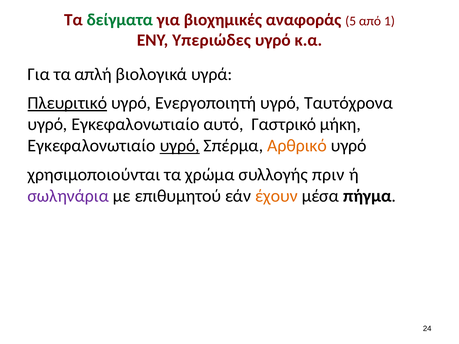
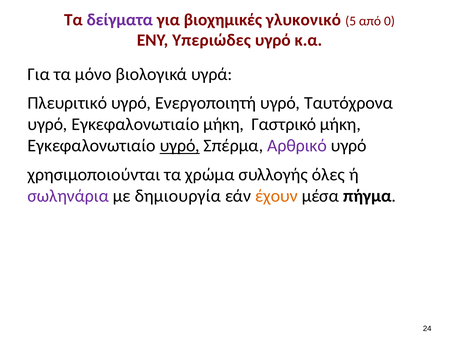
δείγματα colour: green -> purple
αναφοράς: αναφοράς -> γλυκονικό
1: 1 -> 0
απλή: απλή -> μόνο
Πλευριτικό underline: present -> none
Εγκεφαλονωτιαίο αυτό: αυτό -> μήκη
Αρθρικό colour: orange -> purple
πριν: πριν -> όλες
επιθυμητού: επιθυμητού -> δημιουργία
